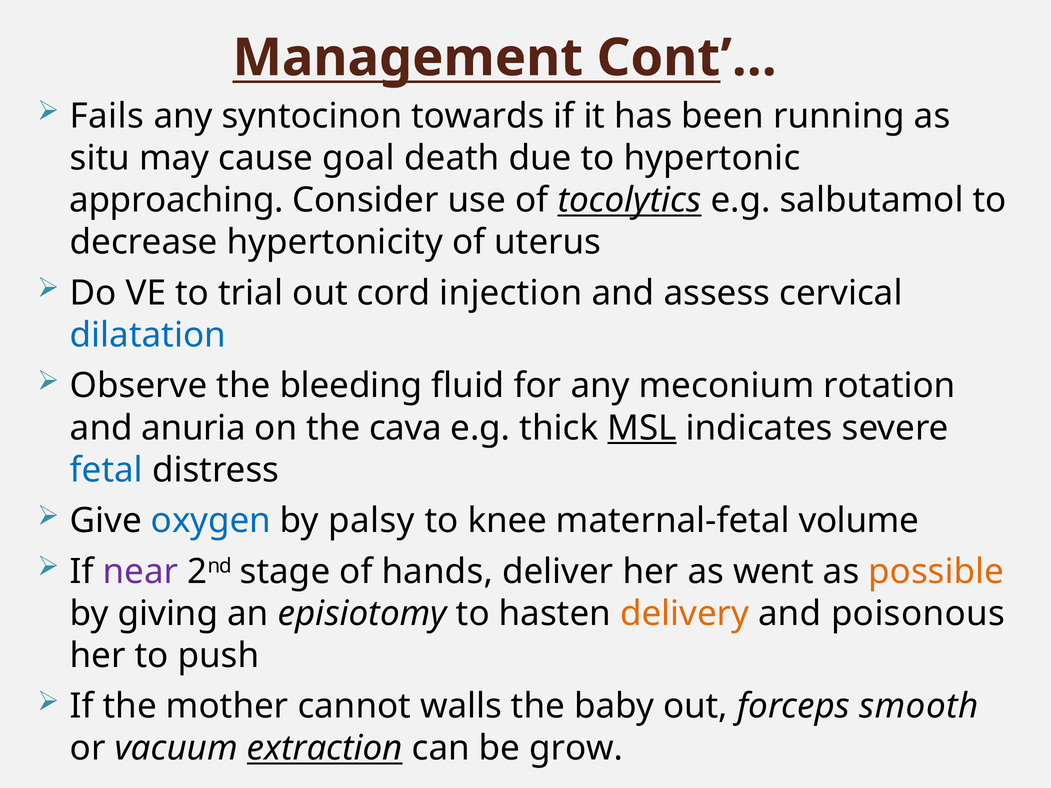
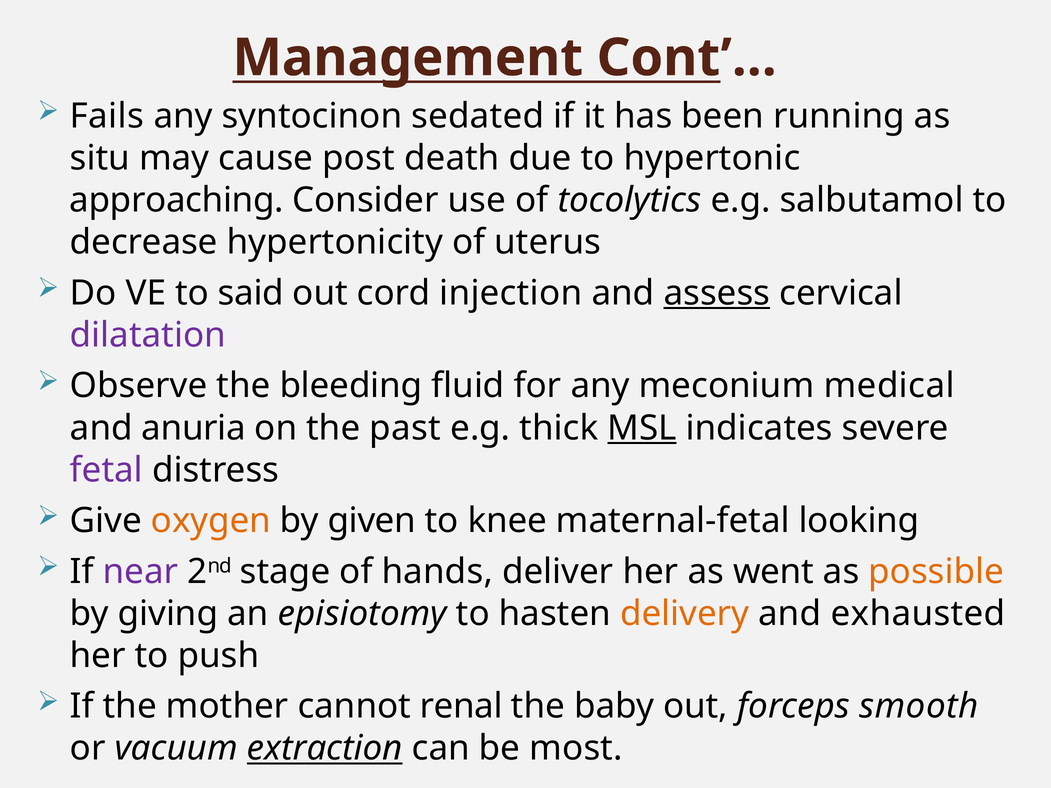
towards: towards -> sedated
goal: goal -> post
tocolytics underline: present -> none
trial: trial -> said
assess underline: none -> present
dilatation colour: blue -> purple
rotation: rotation -> medical
cava: cava -> past
fetal colour: blue -> purple
oxygen colour: blue -> orange
palsy: palsy -> given
volume: volume -> looking
poisonous: poisonous -> exhausted
walls: walls -> renal
grow: grow -> most
